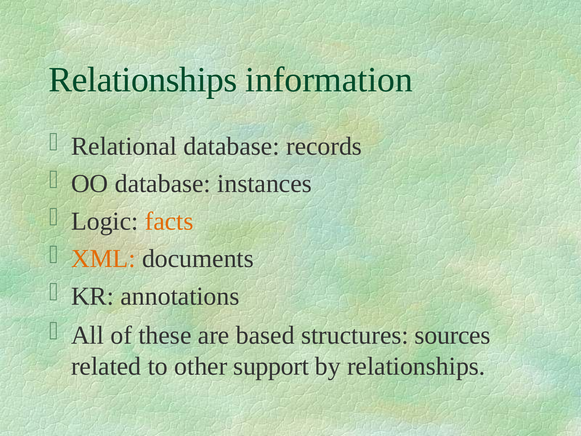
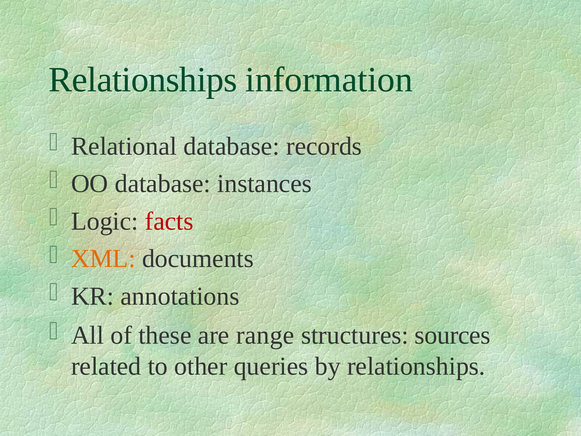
facts colour: orange -> red
based: based -> range
support: support -> queries
